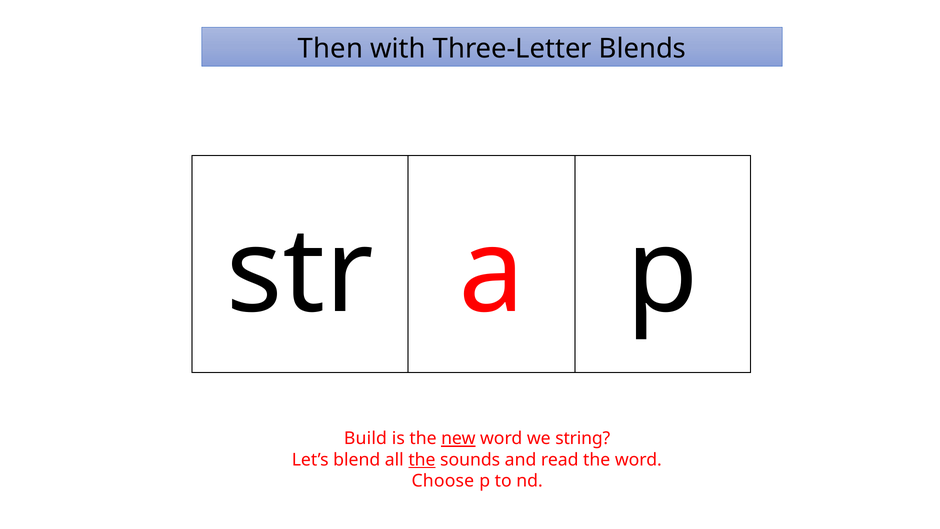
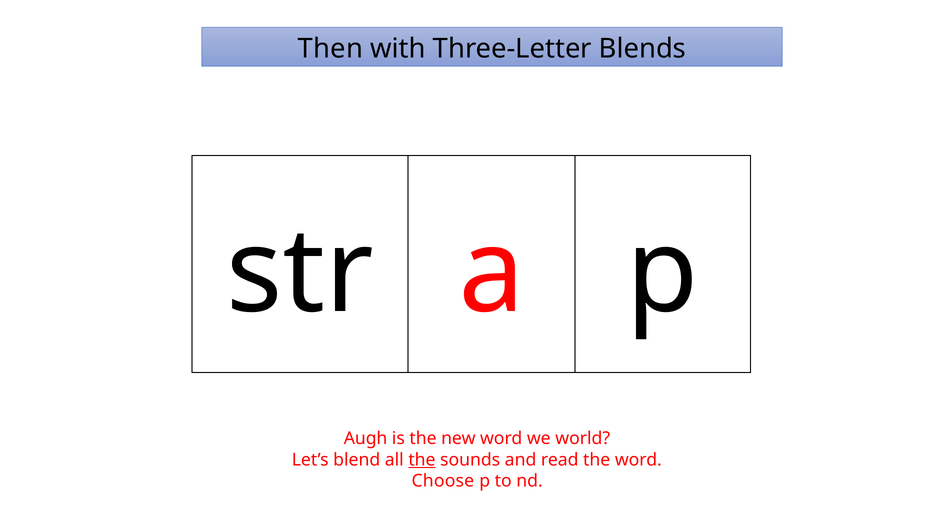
Build: Build -> Augh
new underline: present -> none
string: string -> world
